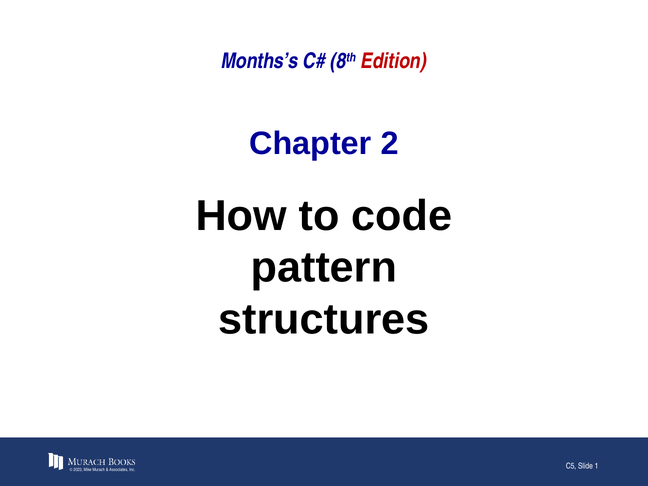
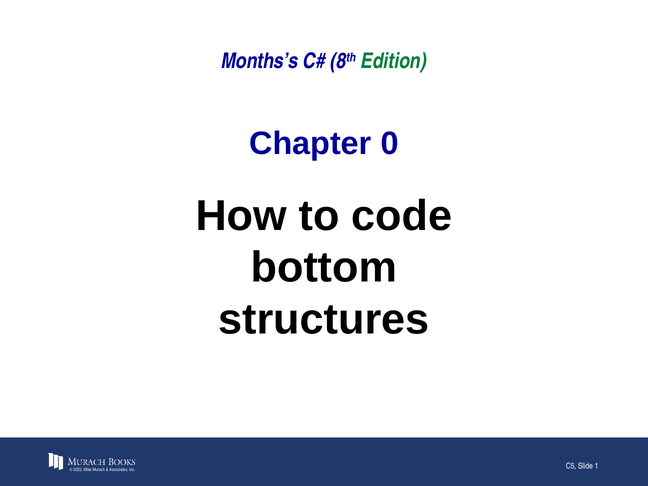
Edition colour: red -> green
2: 2 -> 0
pattern: pattern -> bottom
